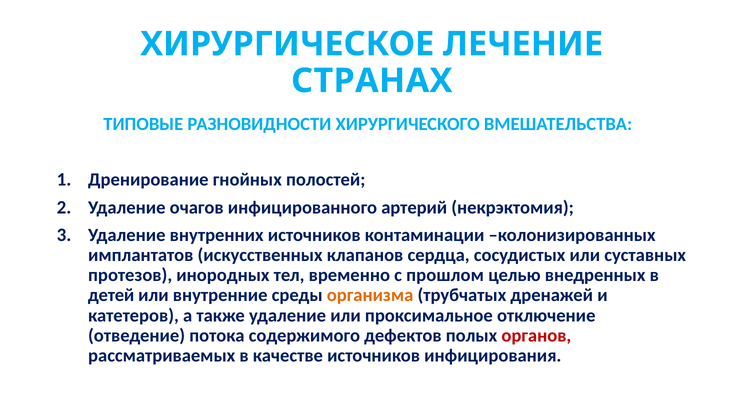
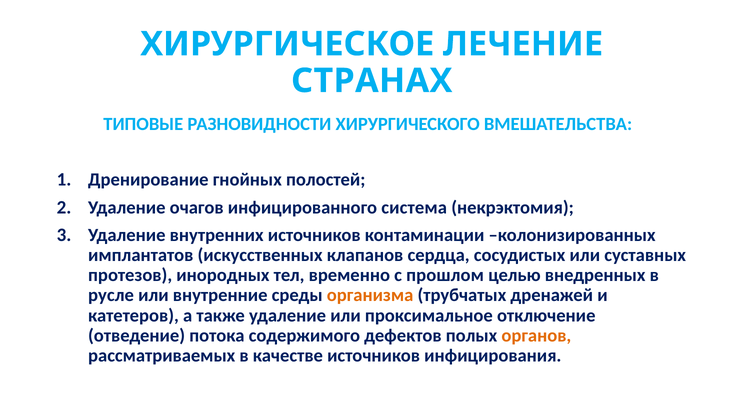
артерий: артерий -> система
детей: детей -> русле
органов colour: red -> orange
